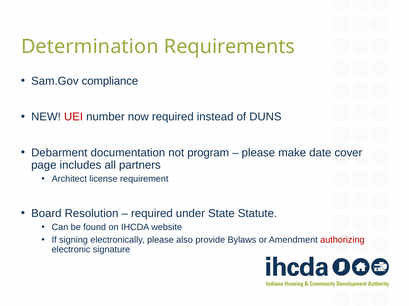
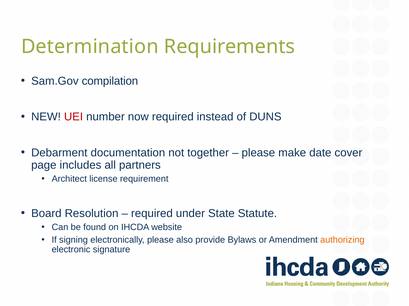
compliance: compliance -> compilation
program: program -> together
authorizing colour: red -> orange
